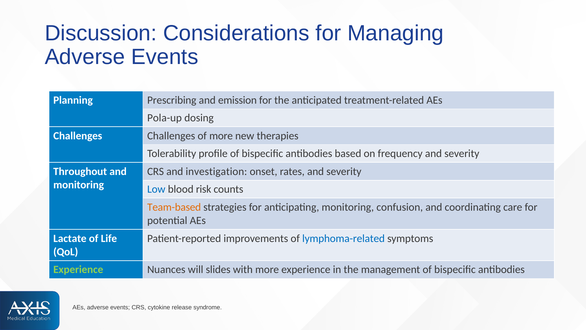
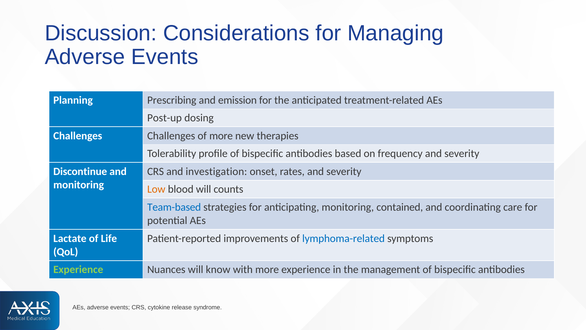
Pola-up: Pola-up -> Post-up
Throughout: Throughout -> Discontinue
Low colour: blue -> orange
blood risk: risk -> will
Team-based colour: orange -> blue
confusion: confusion -> contained
slides: slides -> know
